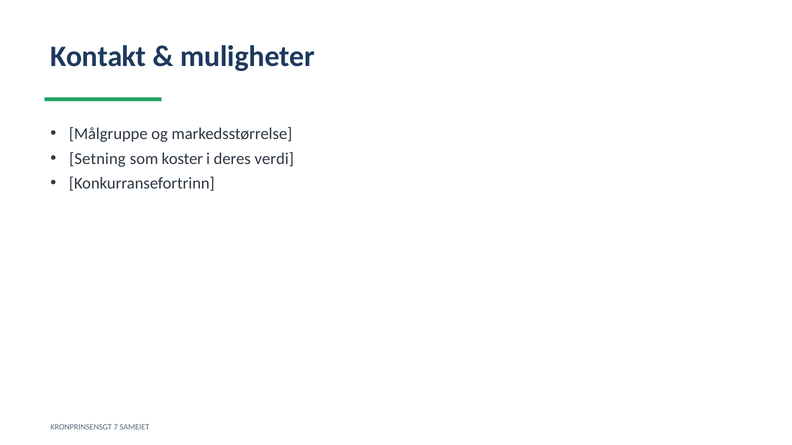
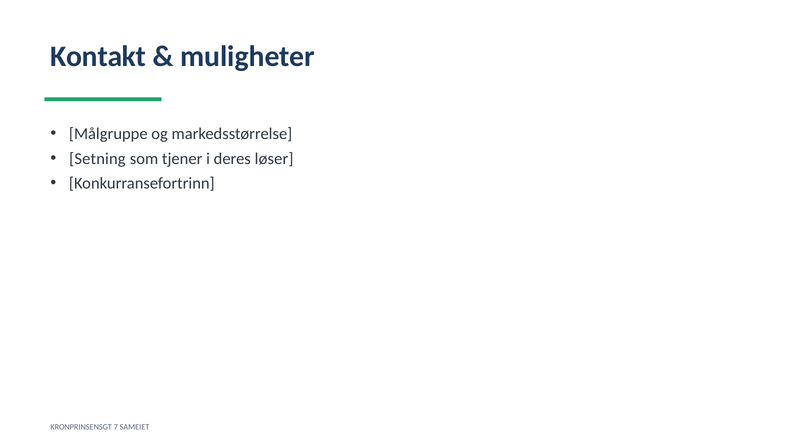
koster: koster -> tjener
verdi: verdi -> løser
